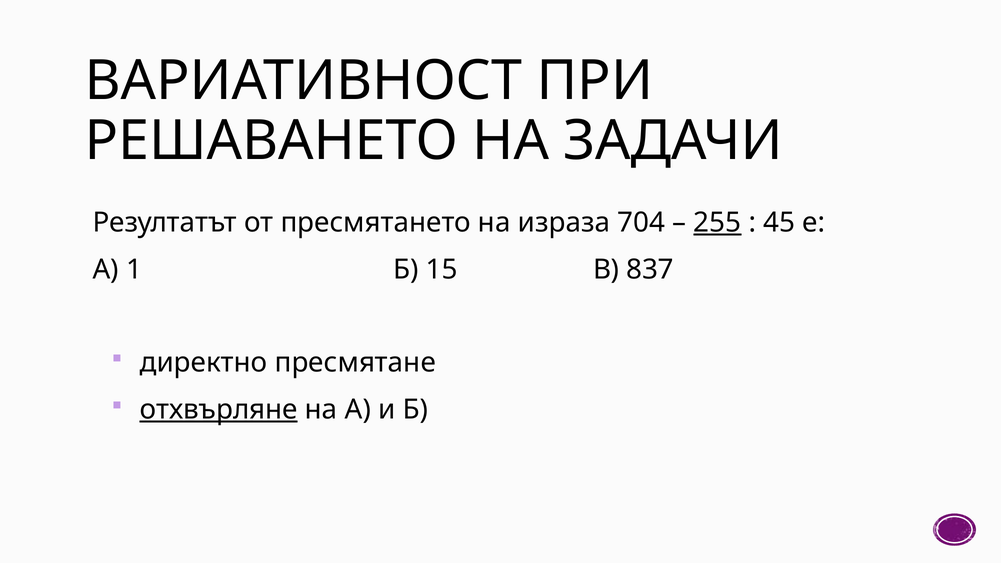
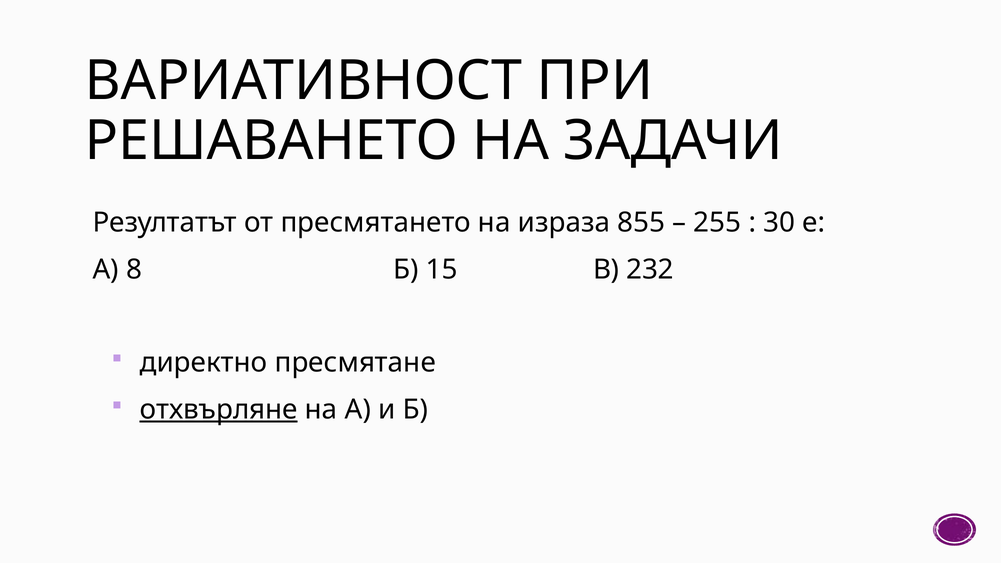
704: 704 -> 855
255 underline: present -> none
45: 45 -> 30
1: 1 -> 8
837: 837 -> 232
